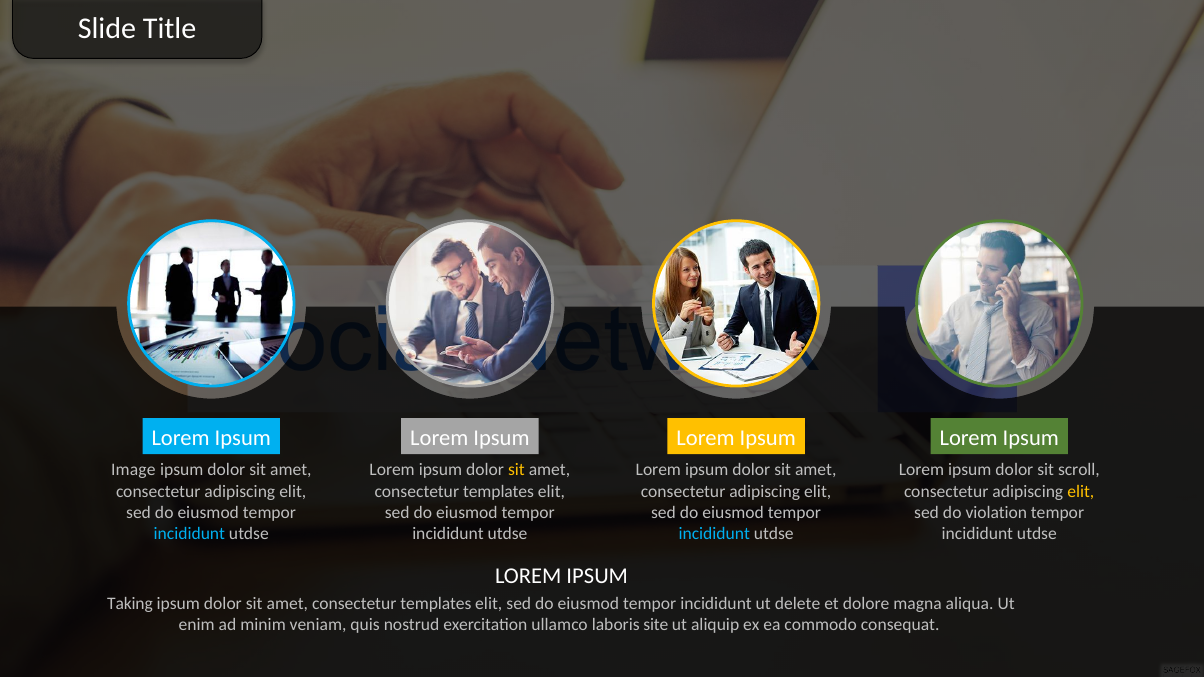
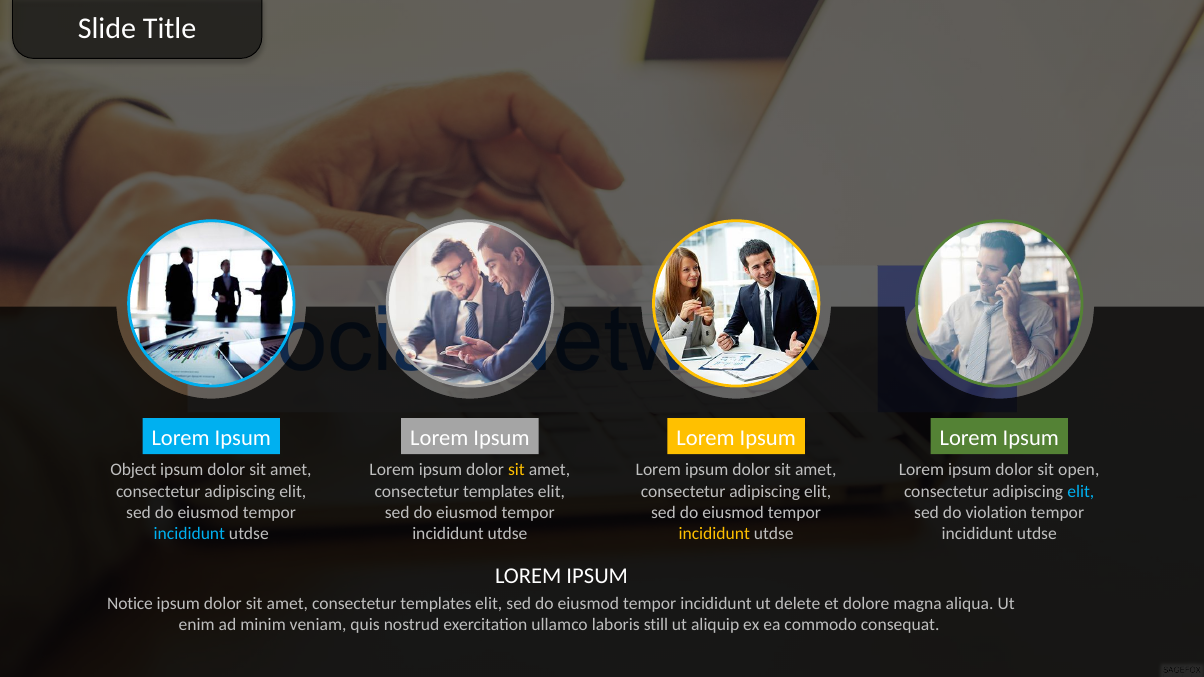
Image: Image -> Object
scroll: scroll -> open
elit at (1081, 491) colour: yellow -> light blue
incididunt at (714, 534) colour: light blue -> yellow
Taking: Taking -> Notice
site: site -> still
